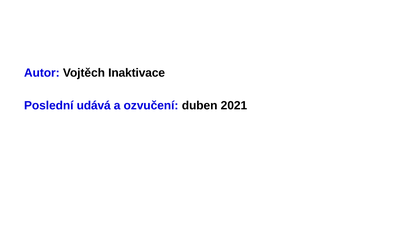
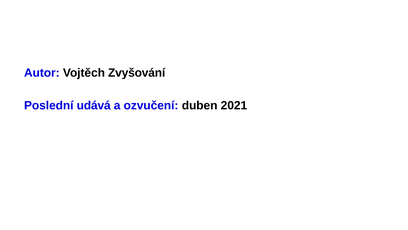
Inaktivace: Inaktivace -> Zvyšování
